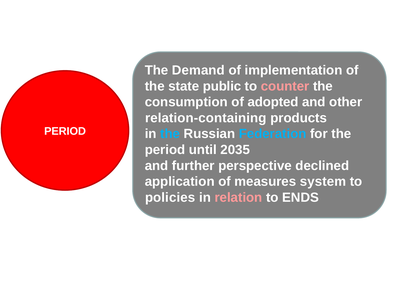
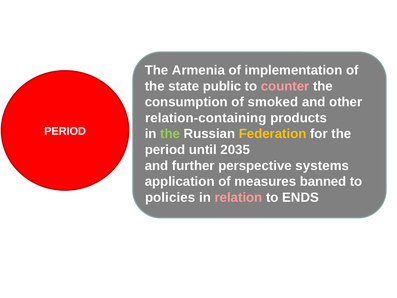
Demand: Demand -> Armenia
adopted: adopted -> smoked
the at (170, 134) colour: light blue -> light green
Federation colour: light blue -> yellow
declined: declined -> systems
system: system -> banned
